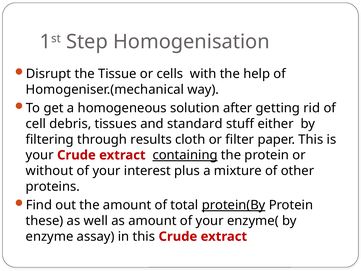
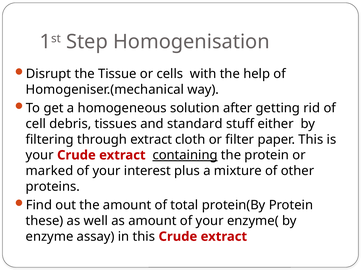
through results: results -> extract
without: without -> marked
protein(By underline: present -> none
